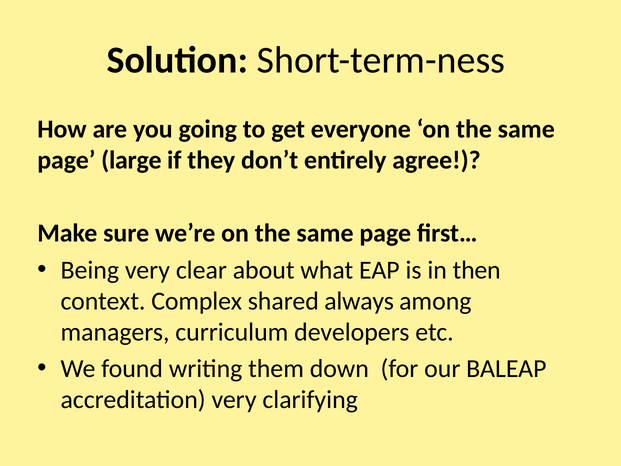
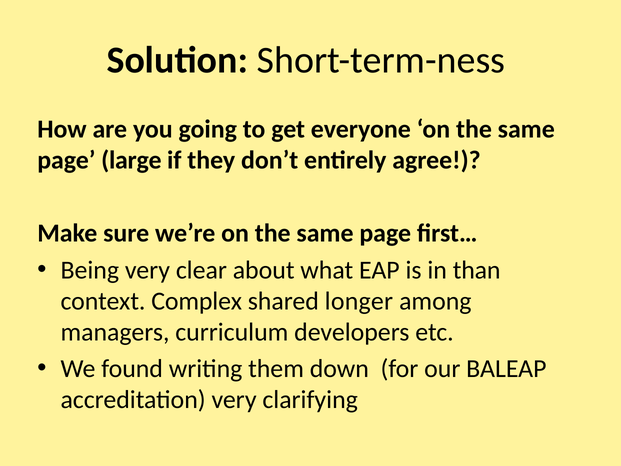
then: then -> than
always: always -> longer
